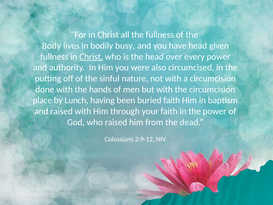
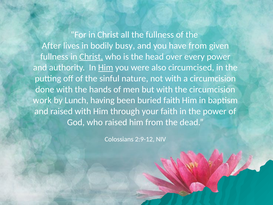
Body: Body -> After
have head: head -> from
Him at (106, 68) underline: none -> present
place: place -> work
